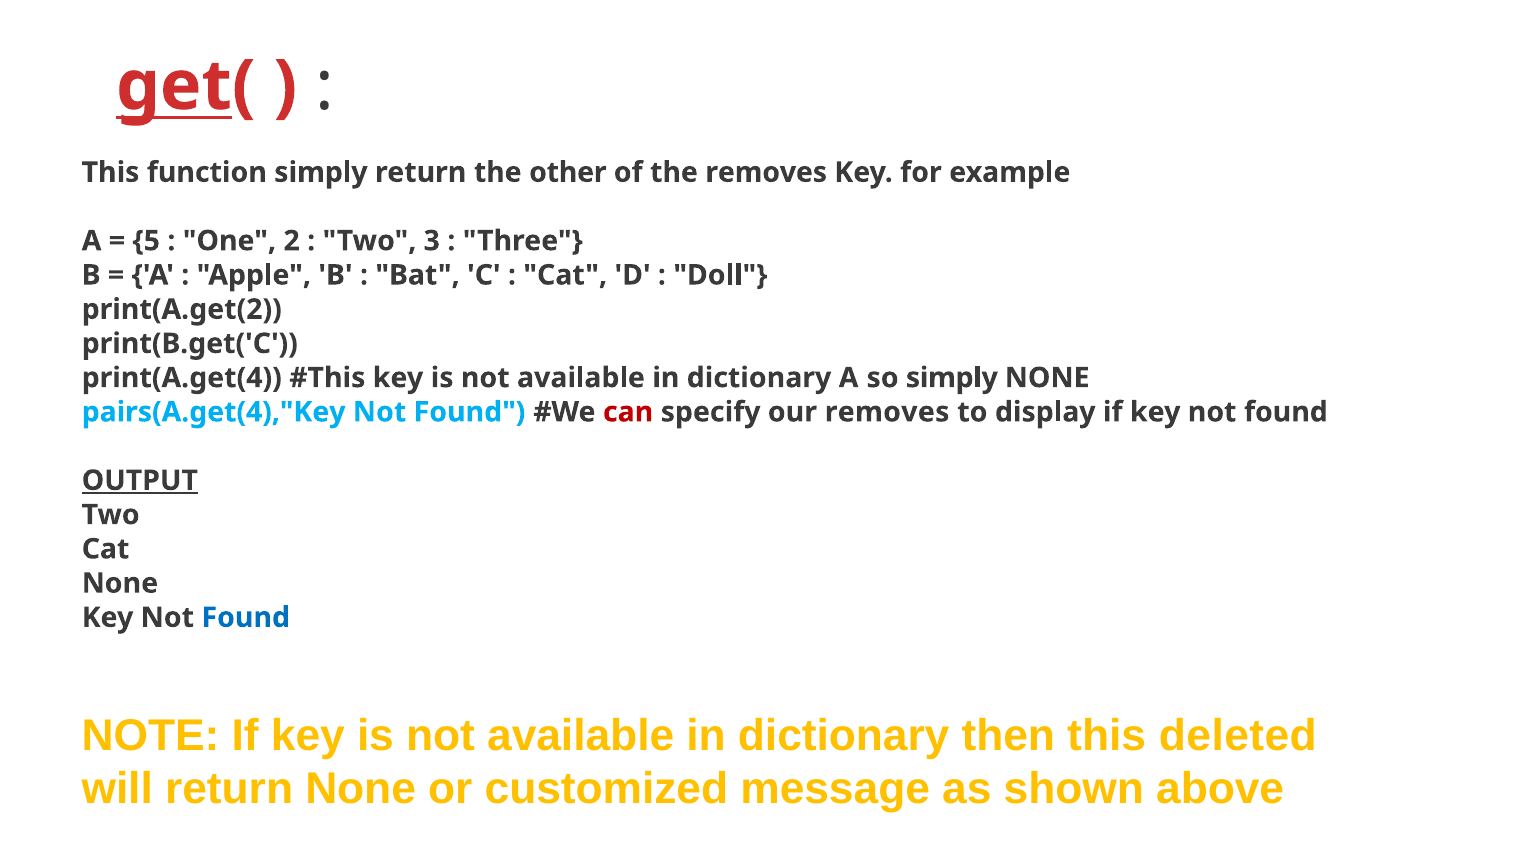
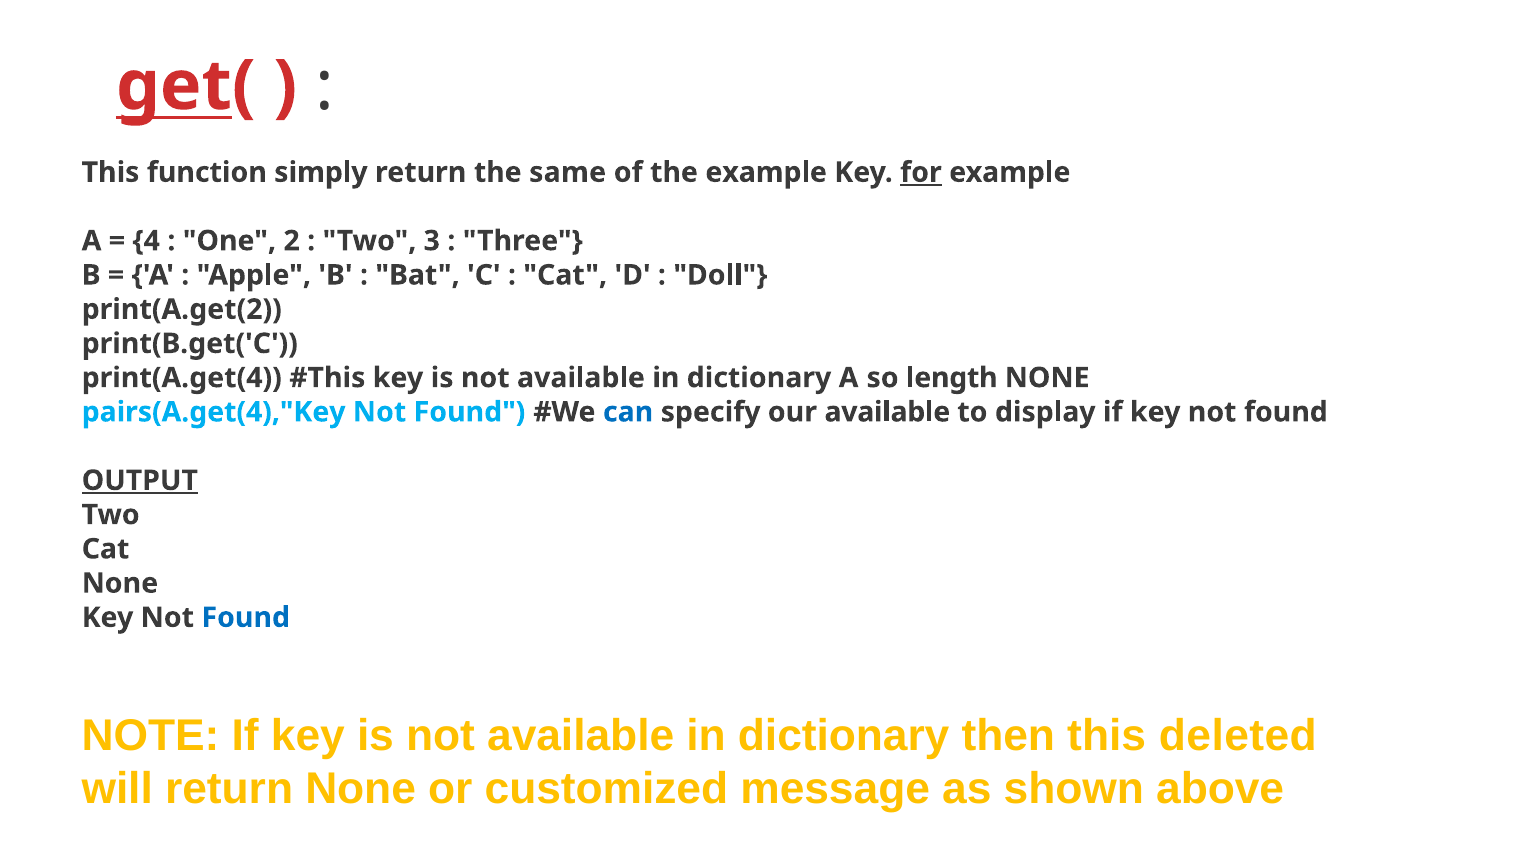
other: other -> same
the removes: removes -> example
for underline: none -> present
5: 5 -> 4
so simply: simply -> length
can colour: red -> blue
our removes: removes -> available
